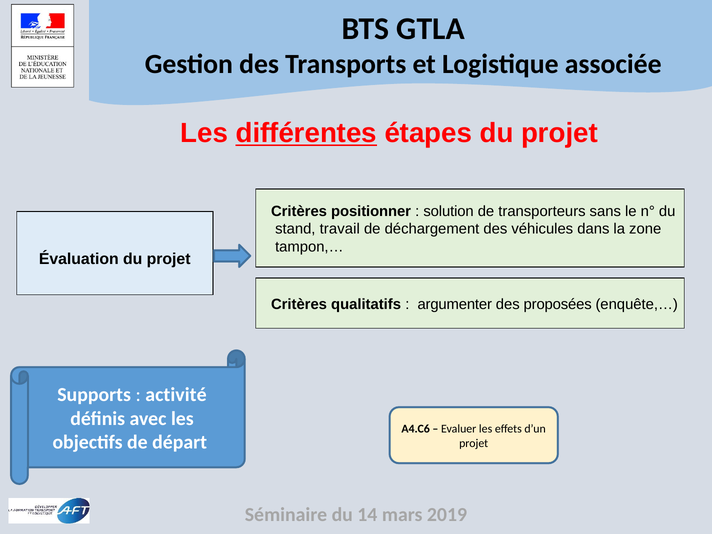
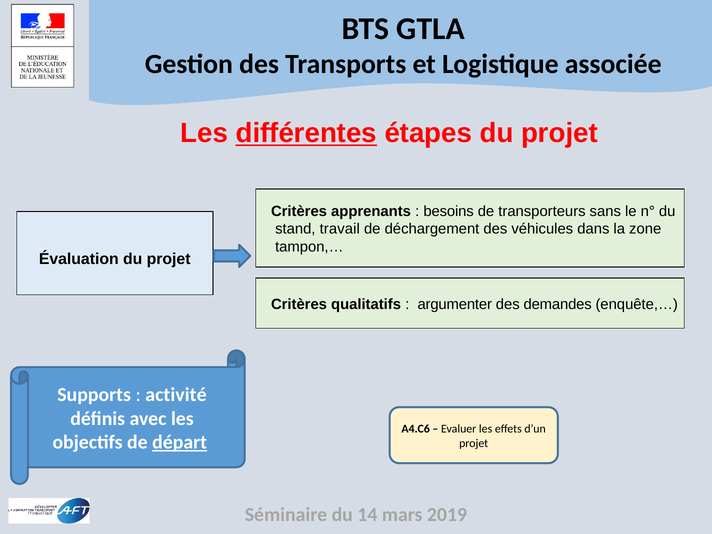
positionner: positionner -> apprenants
solution: solution -> besoins
proposées: proposées -> demandes
départ underline: none -> present
